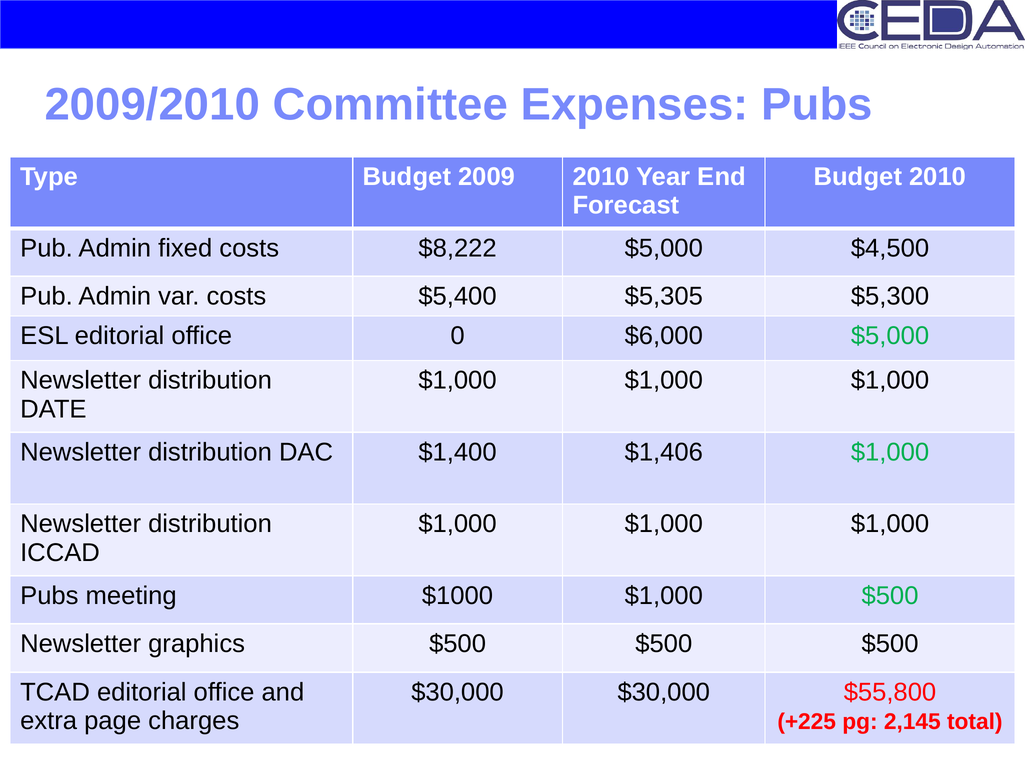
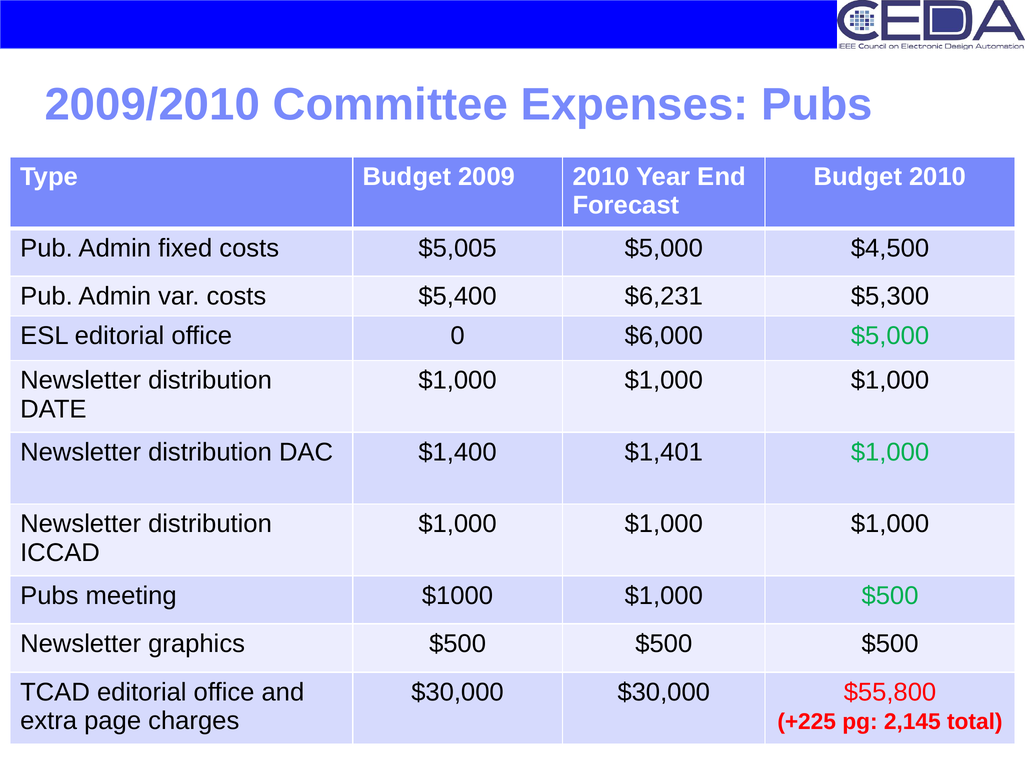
$8,222: $8,222 -> $5,005
$5,305: $5,305 -> $6,231
$1,406: $1,406 -> $1,401
